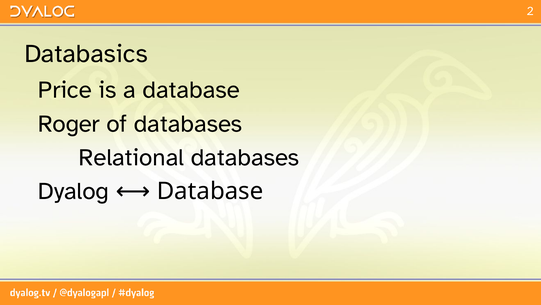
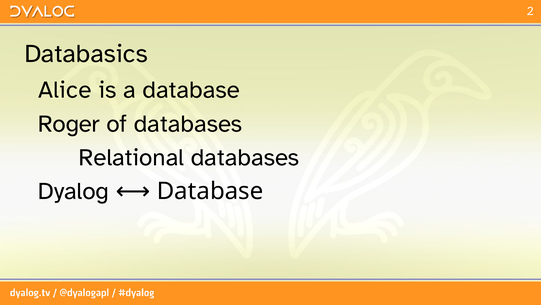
Price: Price -> Alice
